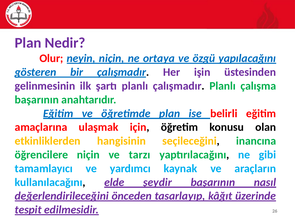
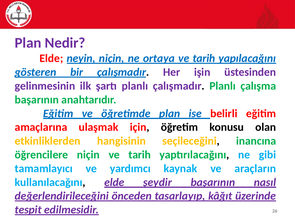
Olur at (51, 58): Olur -> Elde
özgü at (204, 58): özgü -> tarih
niçin ve tarzı: tarzı -> tarih
